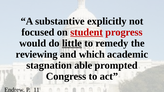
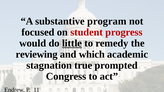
explicitly: explicitly -> program
student underline: present -> none
able: able -> true
